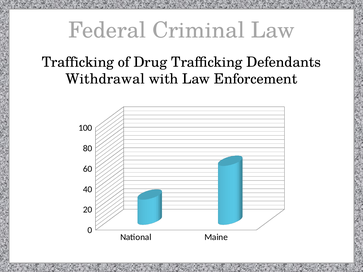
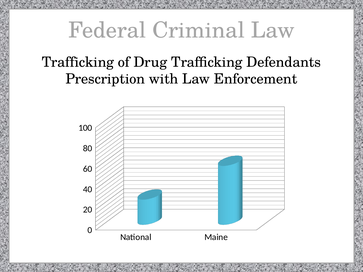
Withdrawal: Withdrawal -> Prescription
